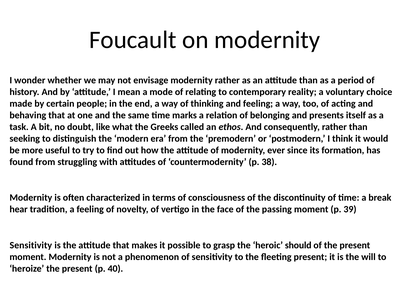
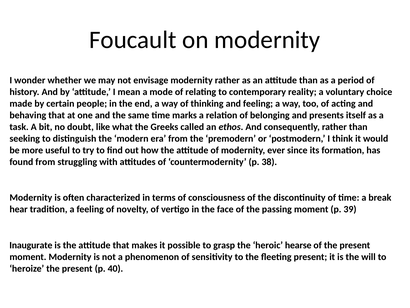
Sensitivity at (31, 245): Sensitivity -> Inaugurate
should: should -> hearse
